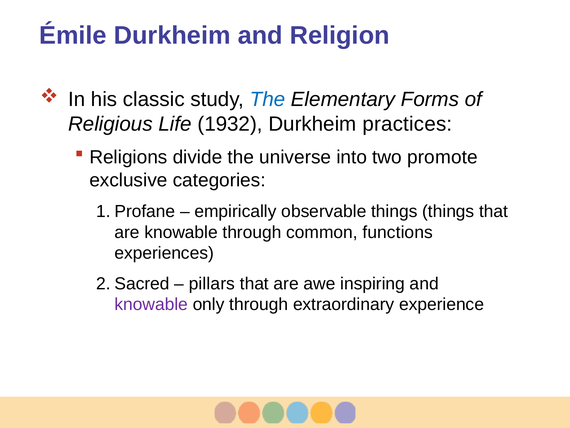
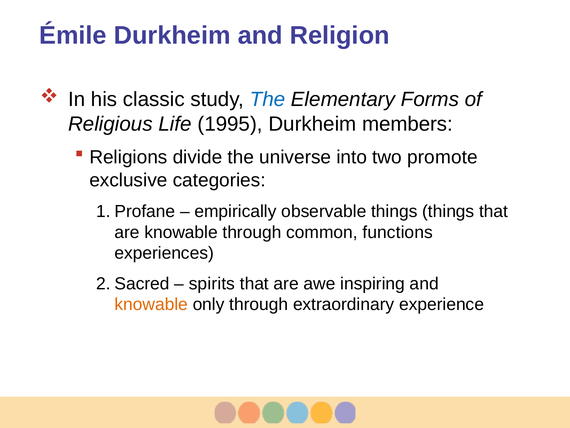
1932: 1932 -> 1995
practices: practices -> members
pillars: pillars -> spirits
knowable at (151, 304) colour: purple -> orange
